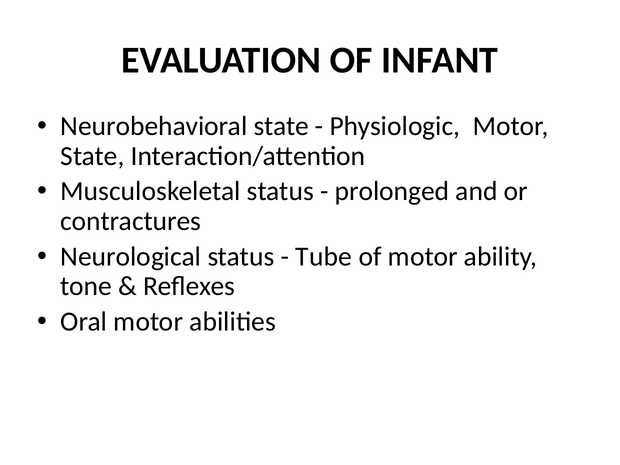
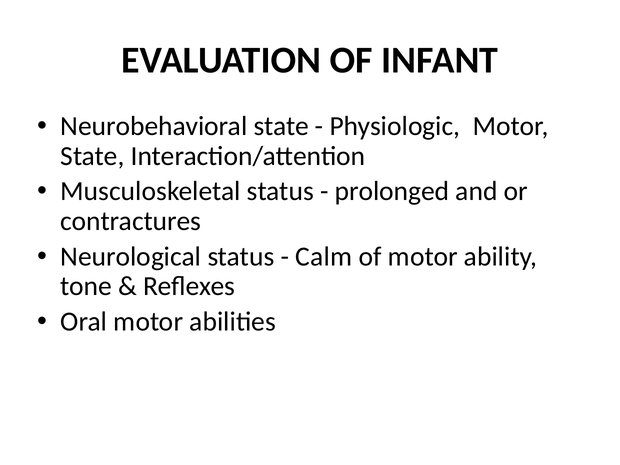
Tube: Tube -> Calm
